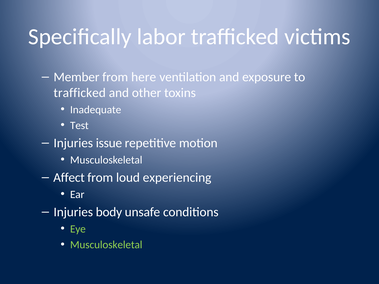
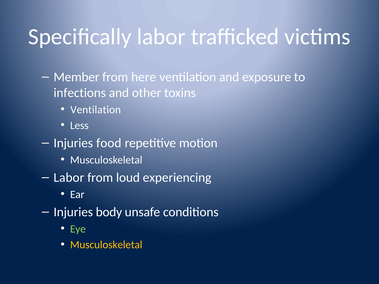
trafficked at (80, 93): trafficked -> infections
Inadequate at (96, 110): Inadequate -> Ventilation
Test: Test -> Less
issue: issue -> food
Affect at (69, 178): Affect -> Labor
Musculoskeletal at (106, 245) colour: light green -> yellow
